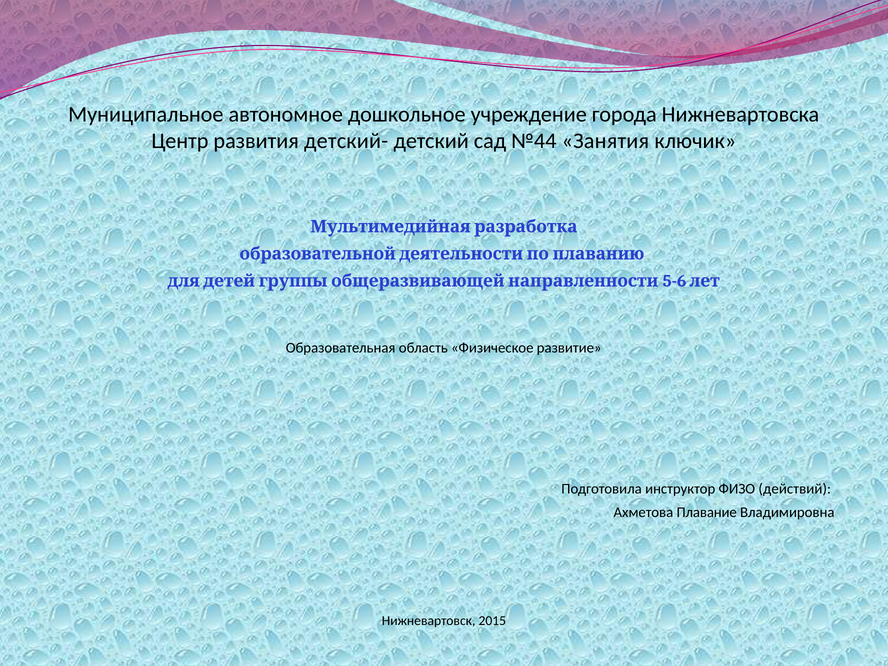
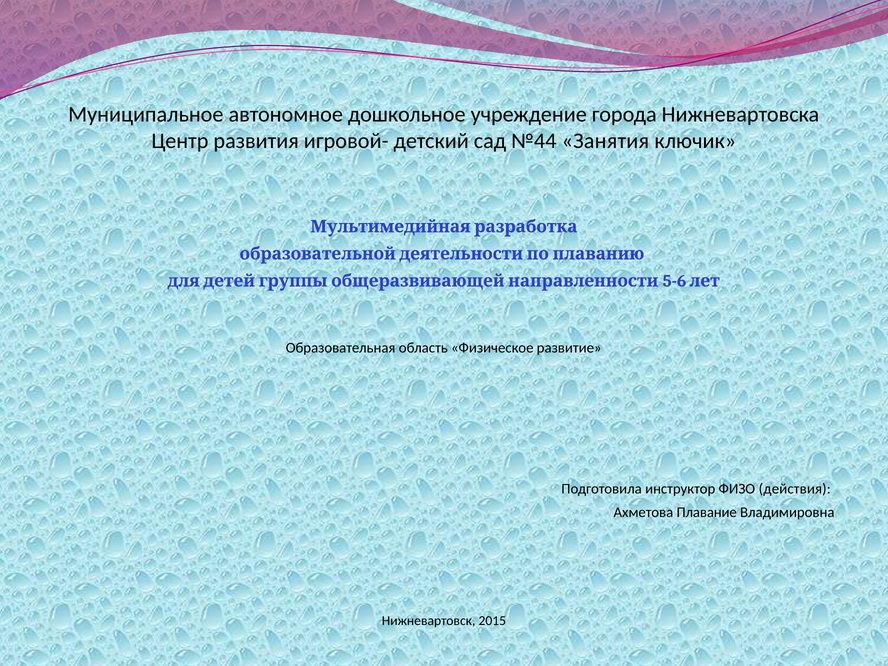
детский-: детский- -> игровой-
действий: действий -> действия
